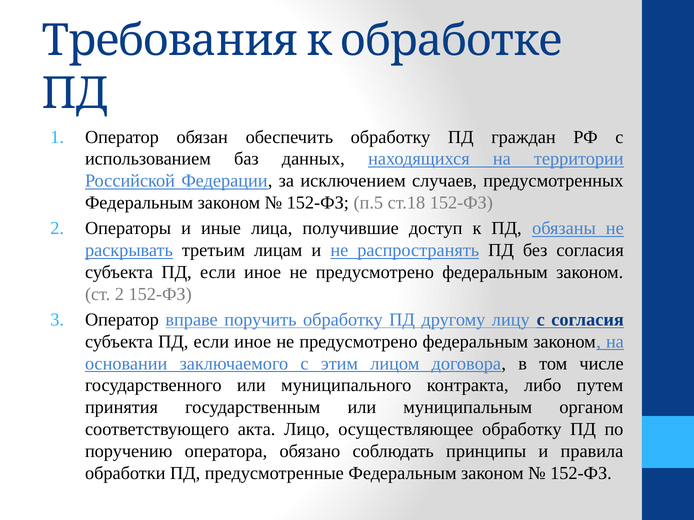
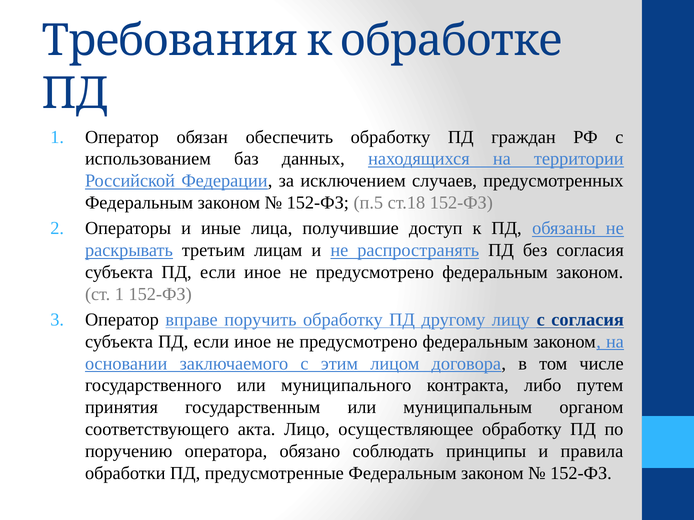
ст 2: 2 -> 1
